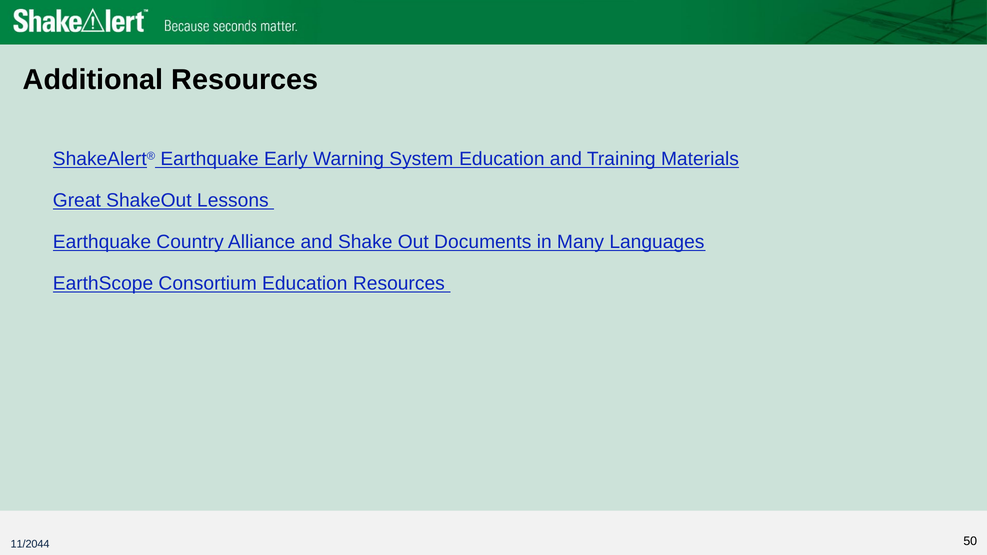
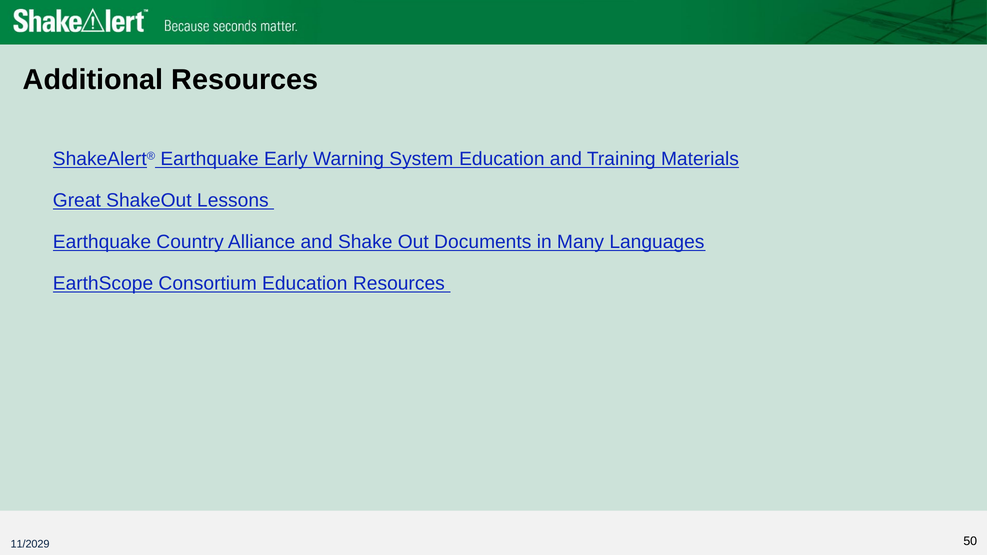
11/2044: 11/2044 -> 11/2029
